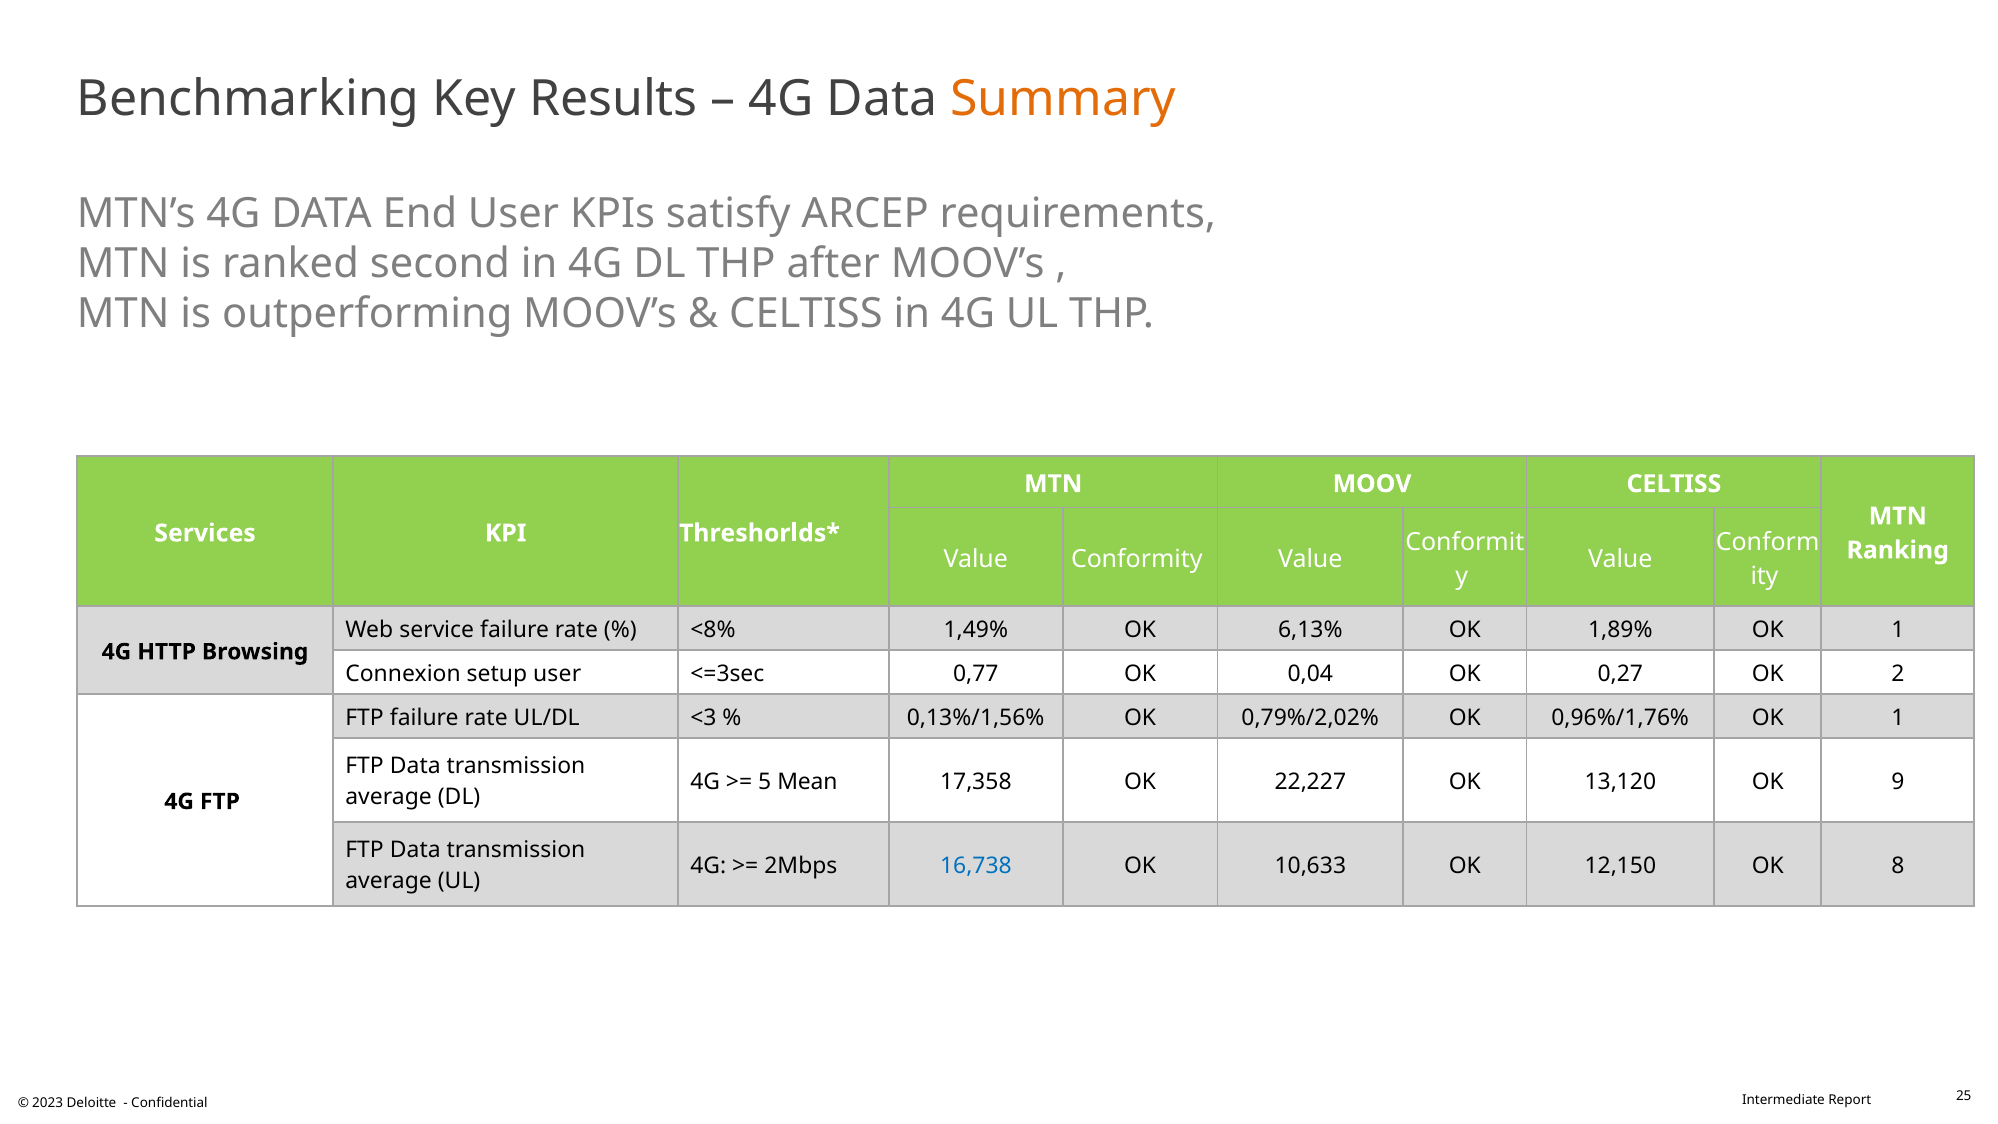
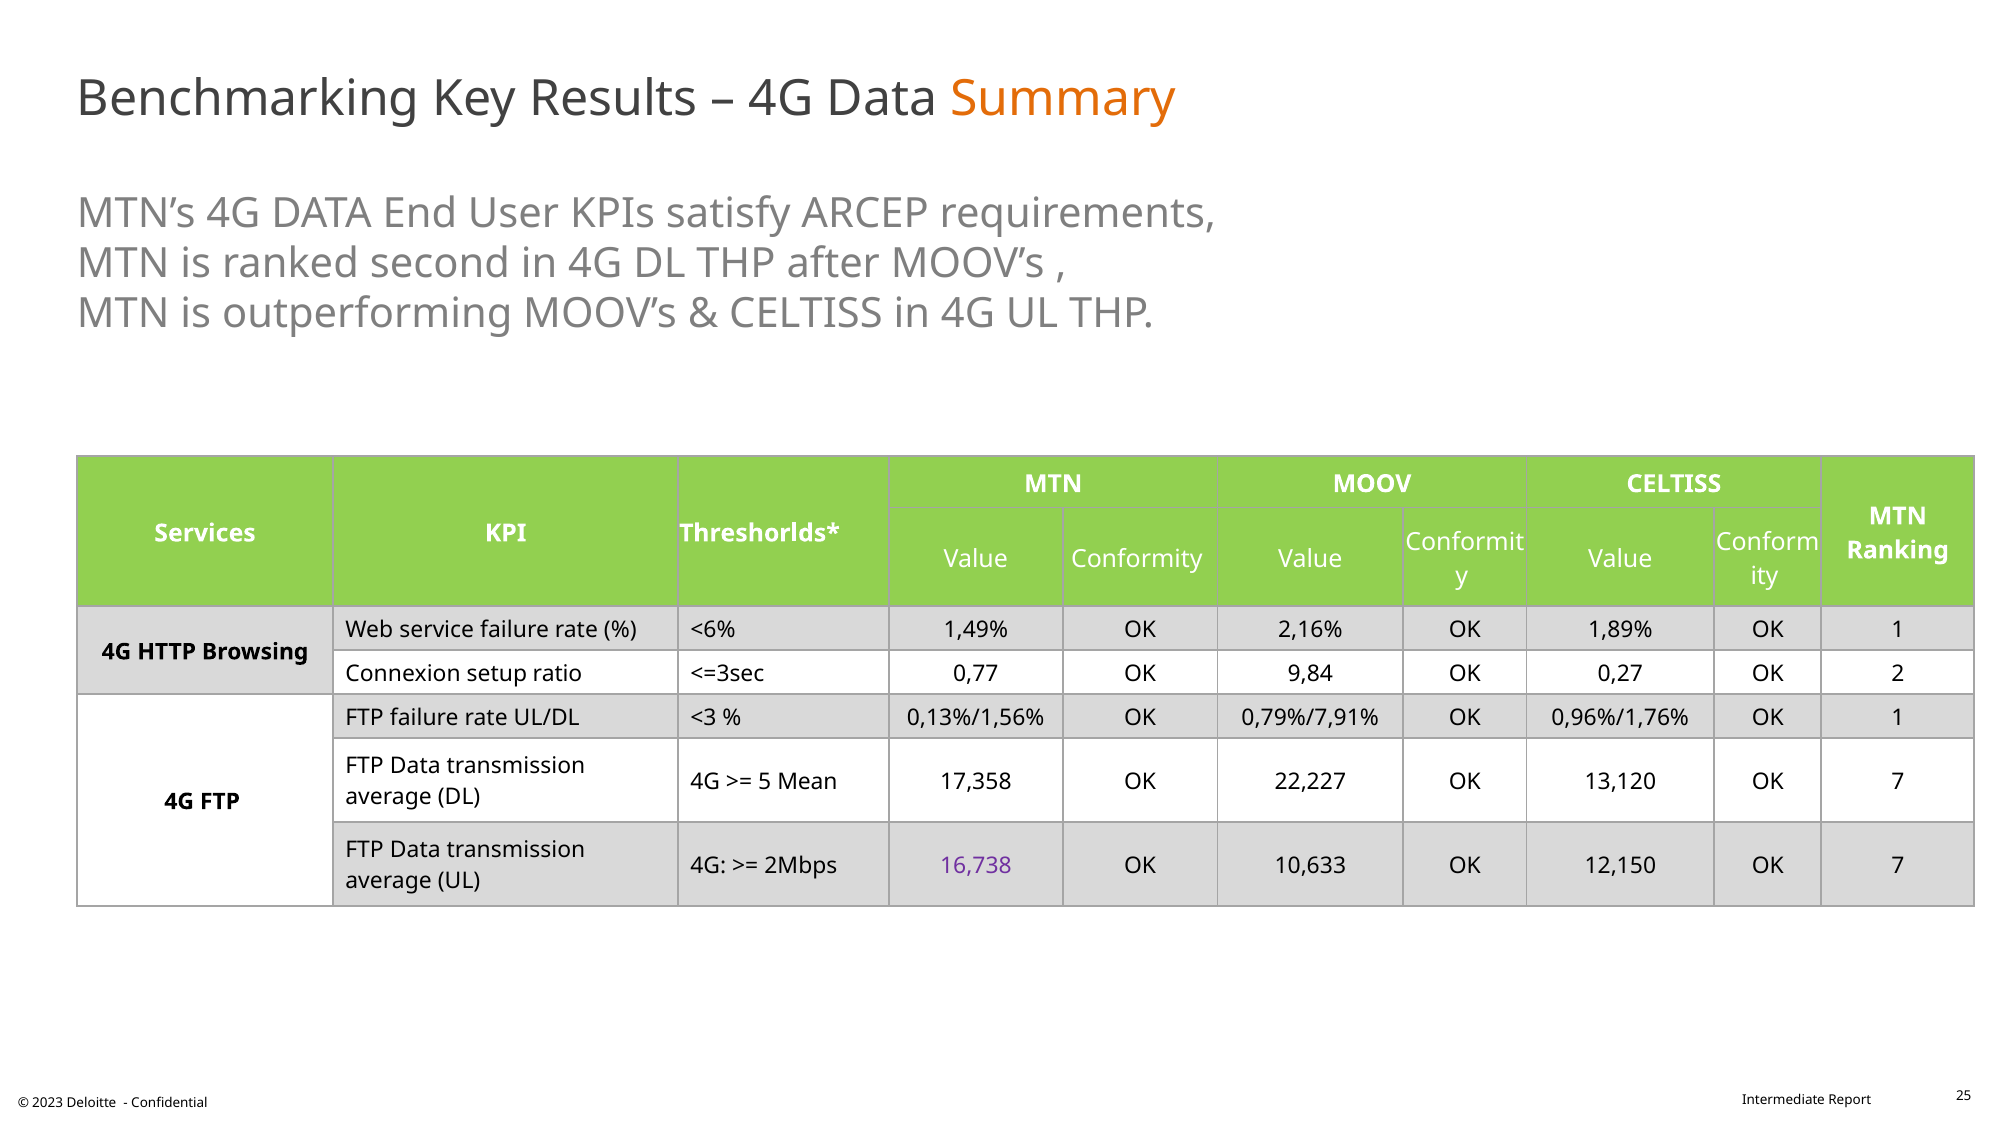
<8%: <8% -> <6%
6,13%: 6,13% -> 2,16%
setup user: user -> ratio
0,04: 0,04 -> 9,84
0,79%/2,02%: 0,79%/2,02% -> 0,79%/7,91%
13,120 OK 9: 9 -> 7
16,738 colour: blue -> purple
12,150 OK 8: 8 -> 7
